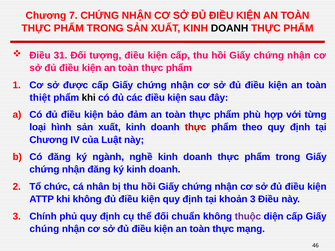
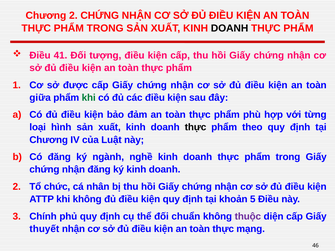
Chương 7: 7 -> 2
31: 31 -> 41
thiệt: thiệt -> giữa
khi at (89, 98) colour: black -> green
thực at (196, 127) colour: red -> black
khoản 3: 3 -> 5
chúng: chúng -> thuyết
